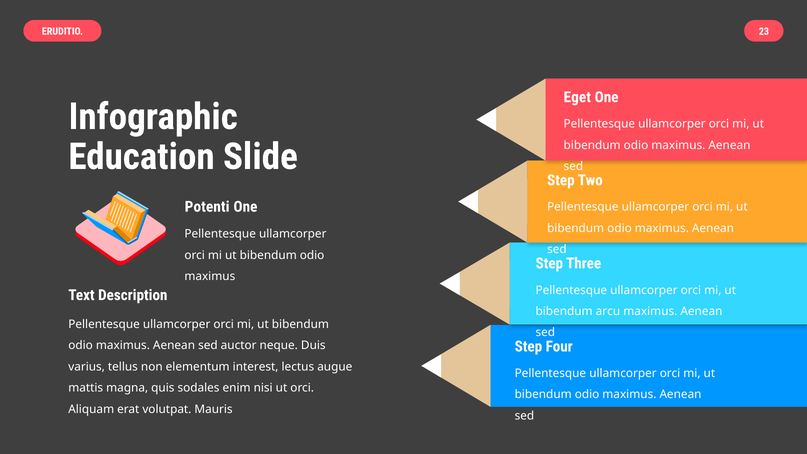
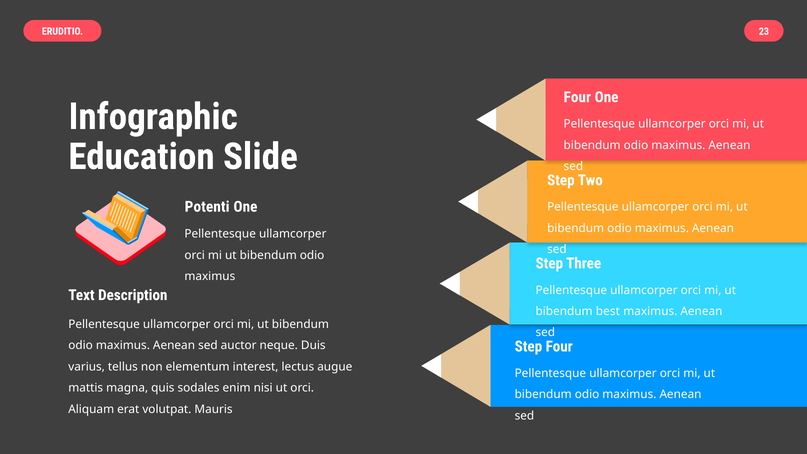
Eget at (577, 97): Eget -> Four
arcu: arcu -> best
